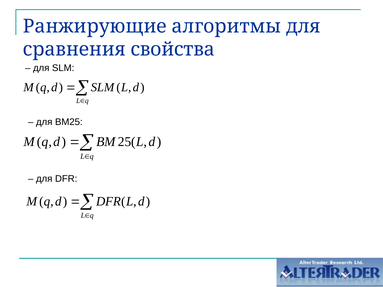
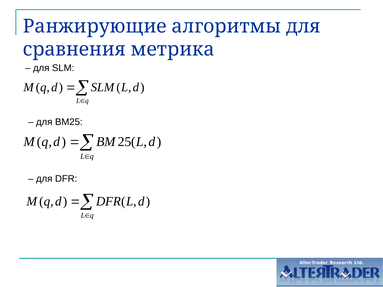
свойства: свойства -> метрика
